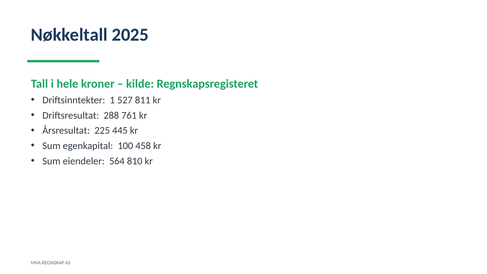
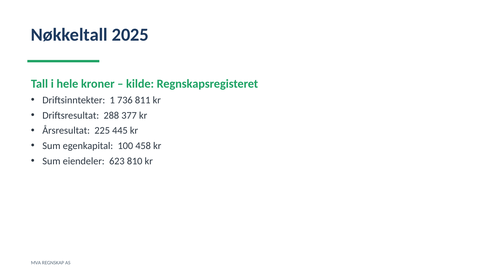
527: 527 -> 736
761: 761 -> 377
564: 564 -> 623
